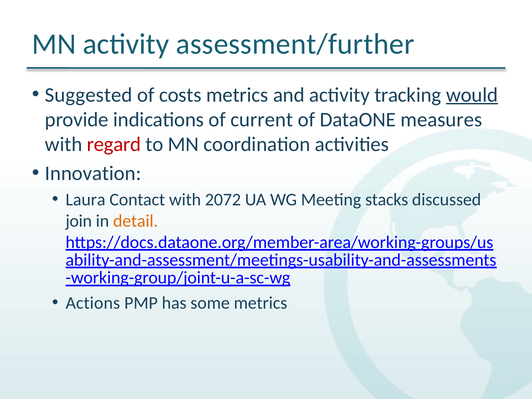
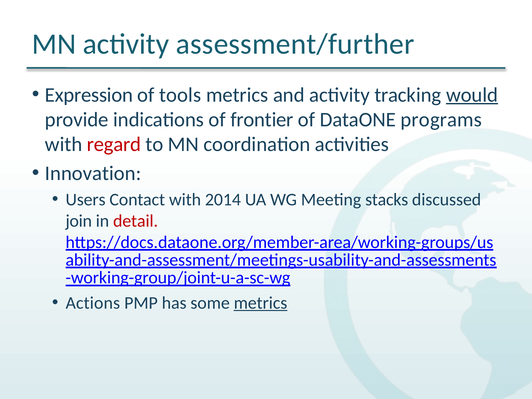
Suggested: Suggested -> Expression
costs: costs -> tools
current: current -> frontier
measures: measures -> programs
Laura: Laura -> Users
2072: 2072 -> 2014
detail colour: orange -> red
metrics at (261, 303) underline: none -> present
